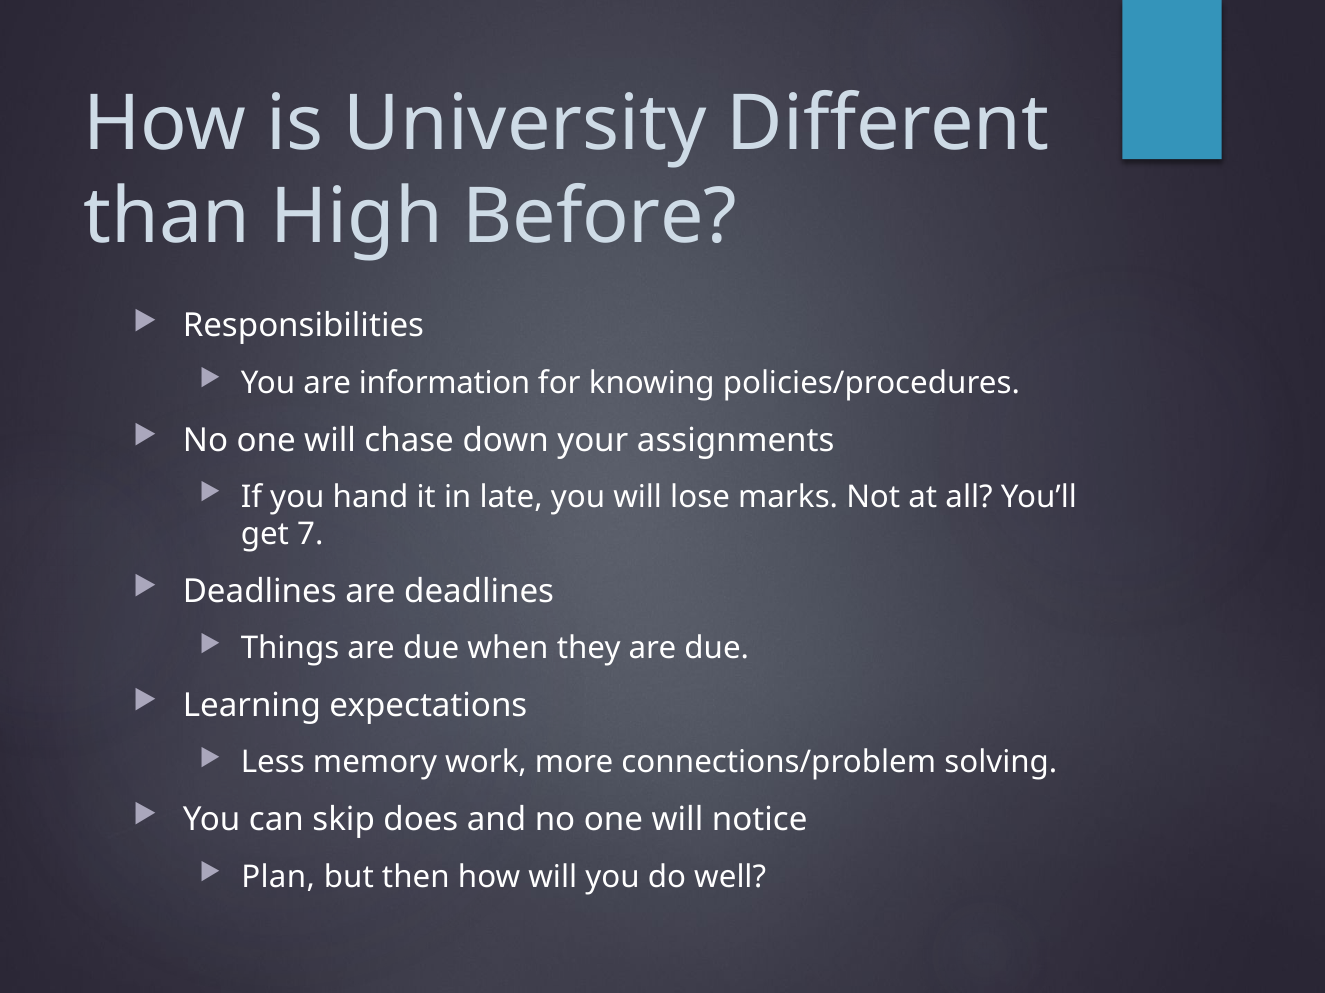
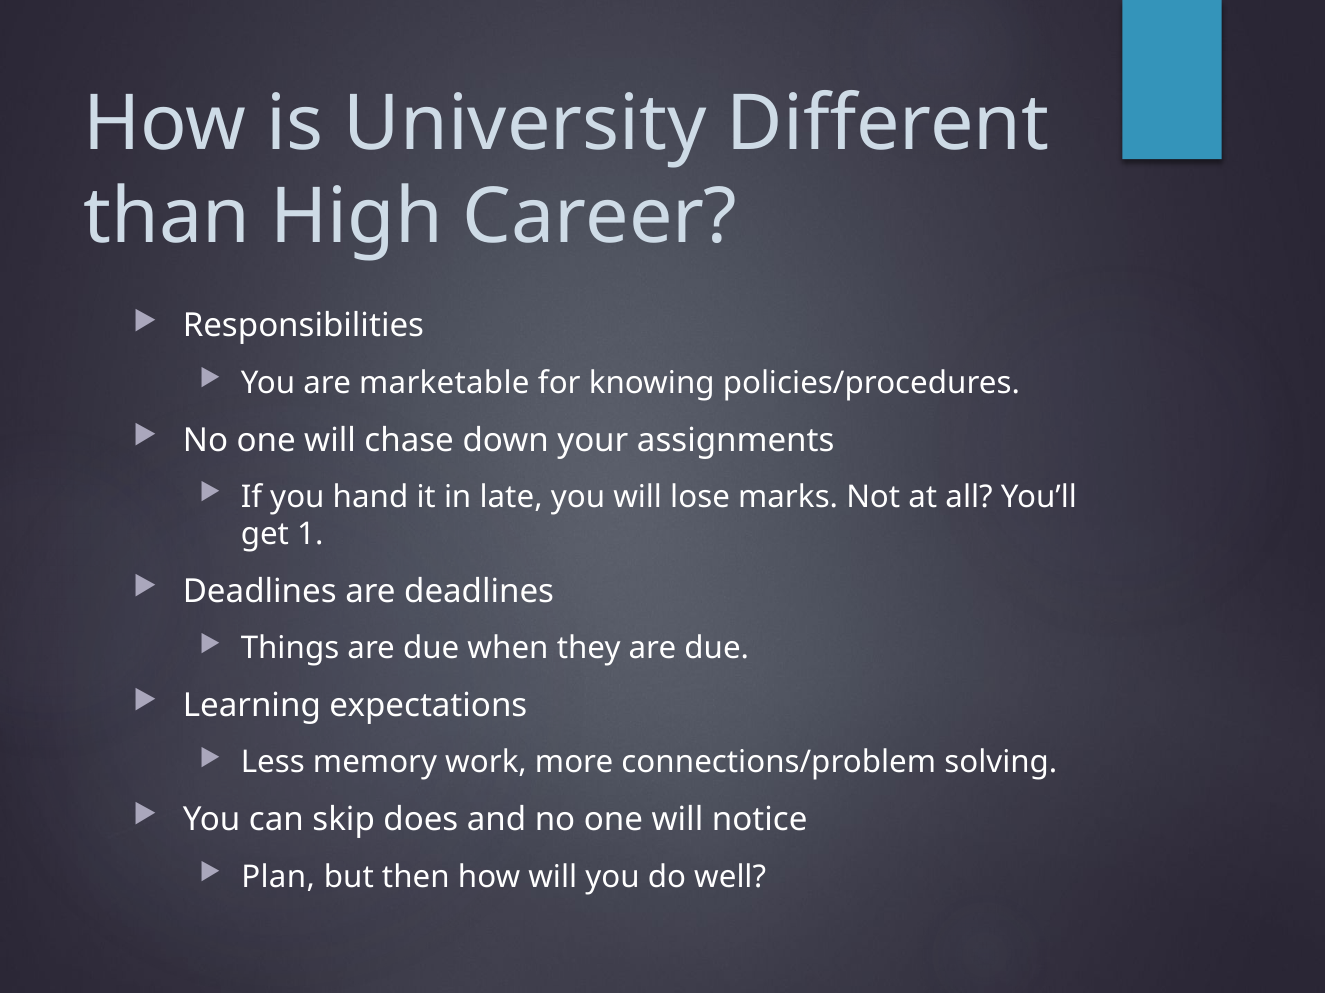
Before: Before -> Career
information: information -> marketable
7: 7 -> 1
